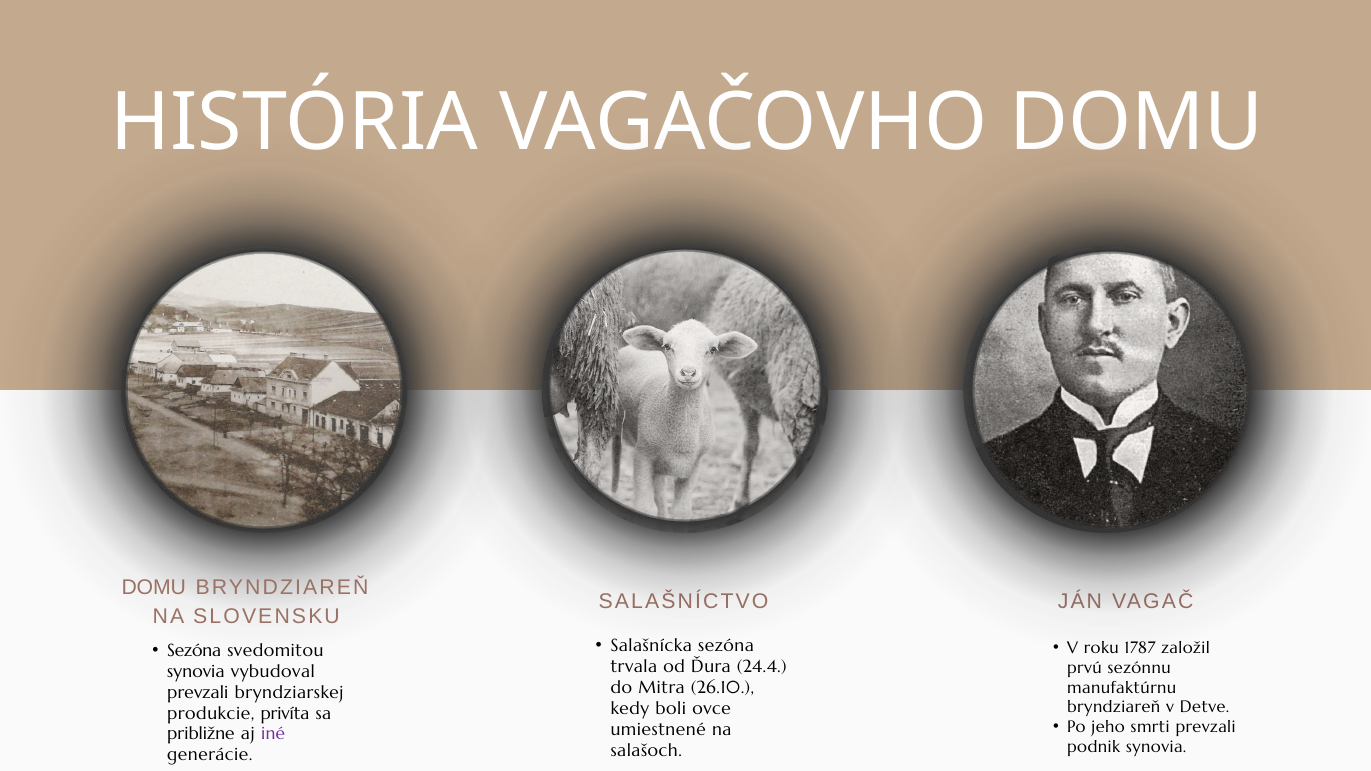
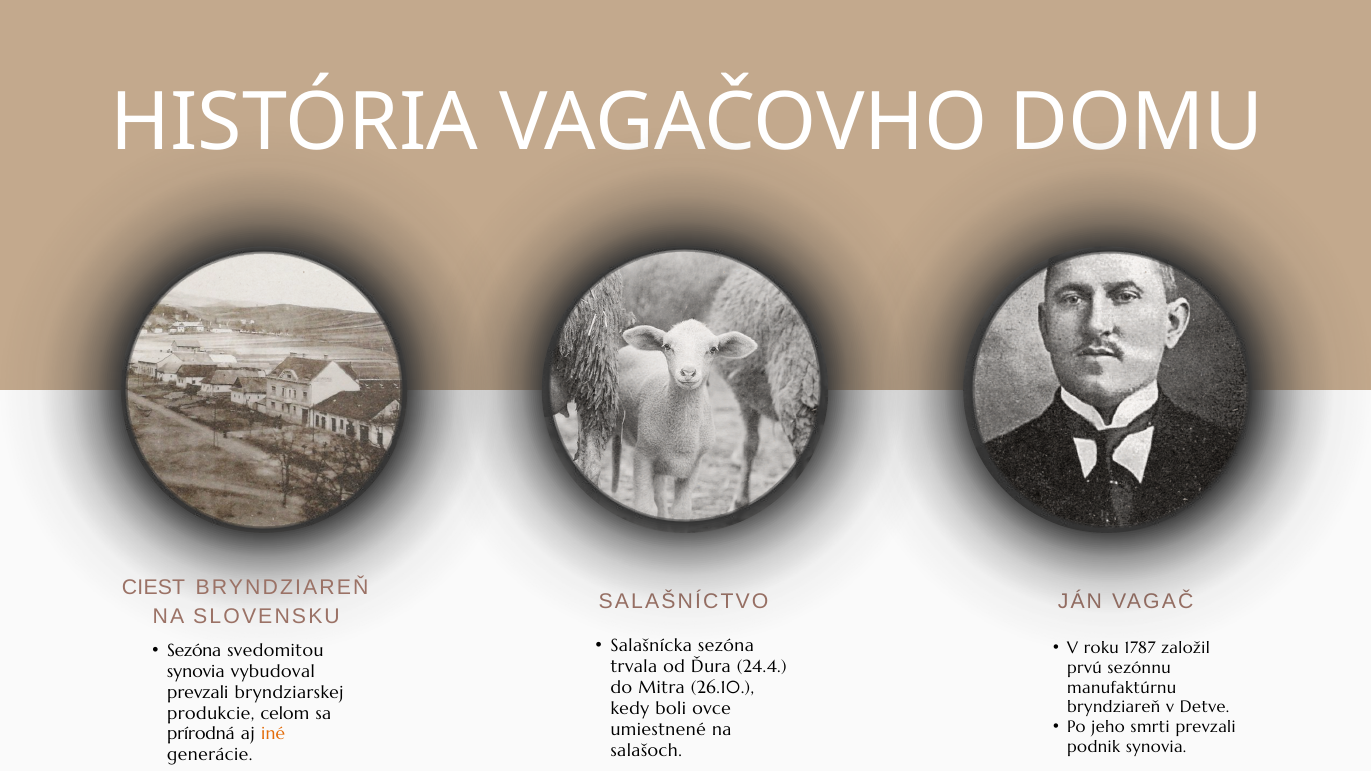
DOMU at (154, 587): DOMU -> CIEST
privíta: privíta -> celom
približne: približne -> prírodná
iné colour: purple -> orange
